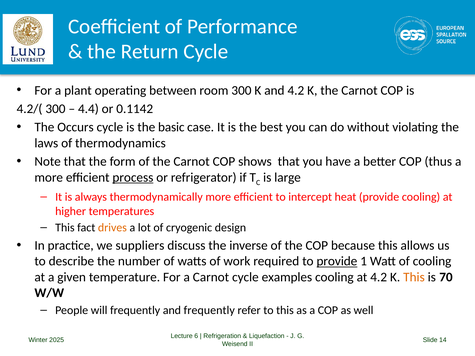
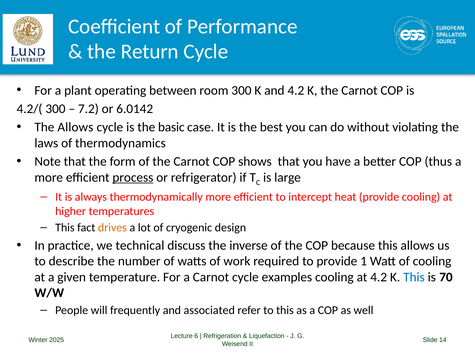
4.4: 4.4 -> 7.2
0.1142: 0.1142 -> 6.0142
The Occurs: Occurs -> Allows
suppliers: suppliers -> technical
provide at (337, 261) underline: present -> none
This at (414, 277) colour: orange -> blue
and frequently: frequently -> associated
